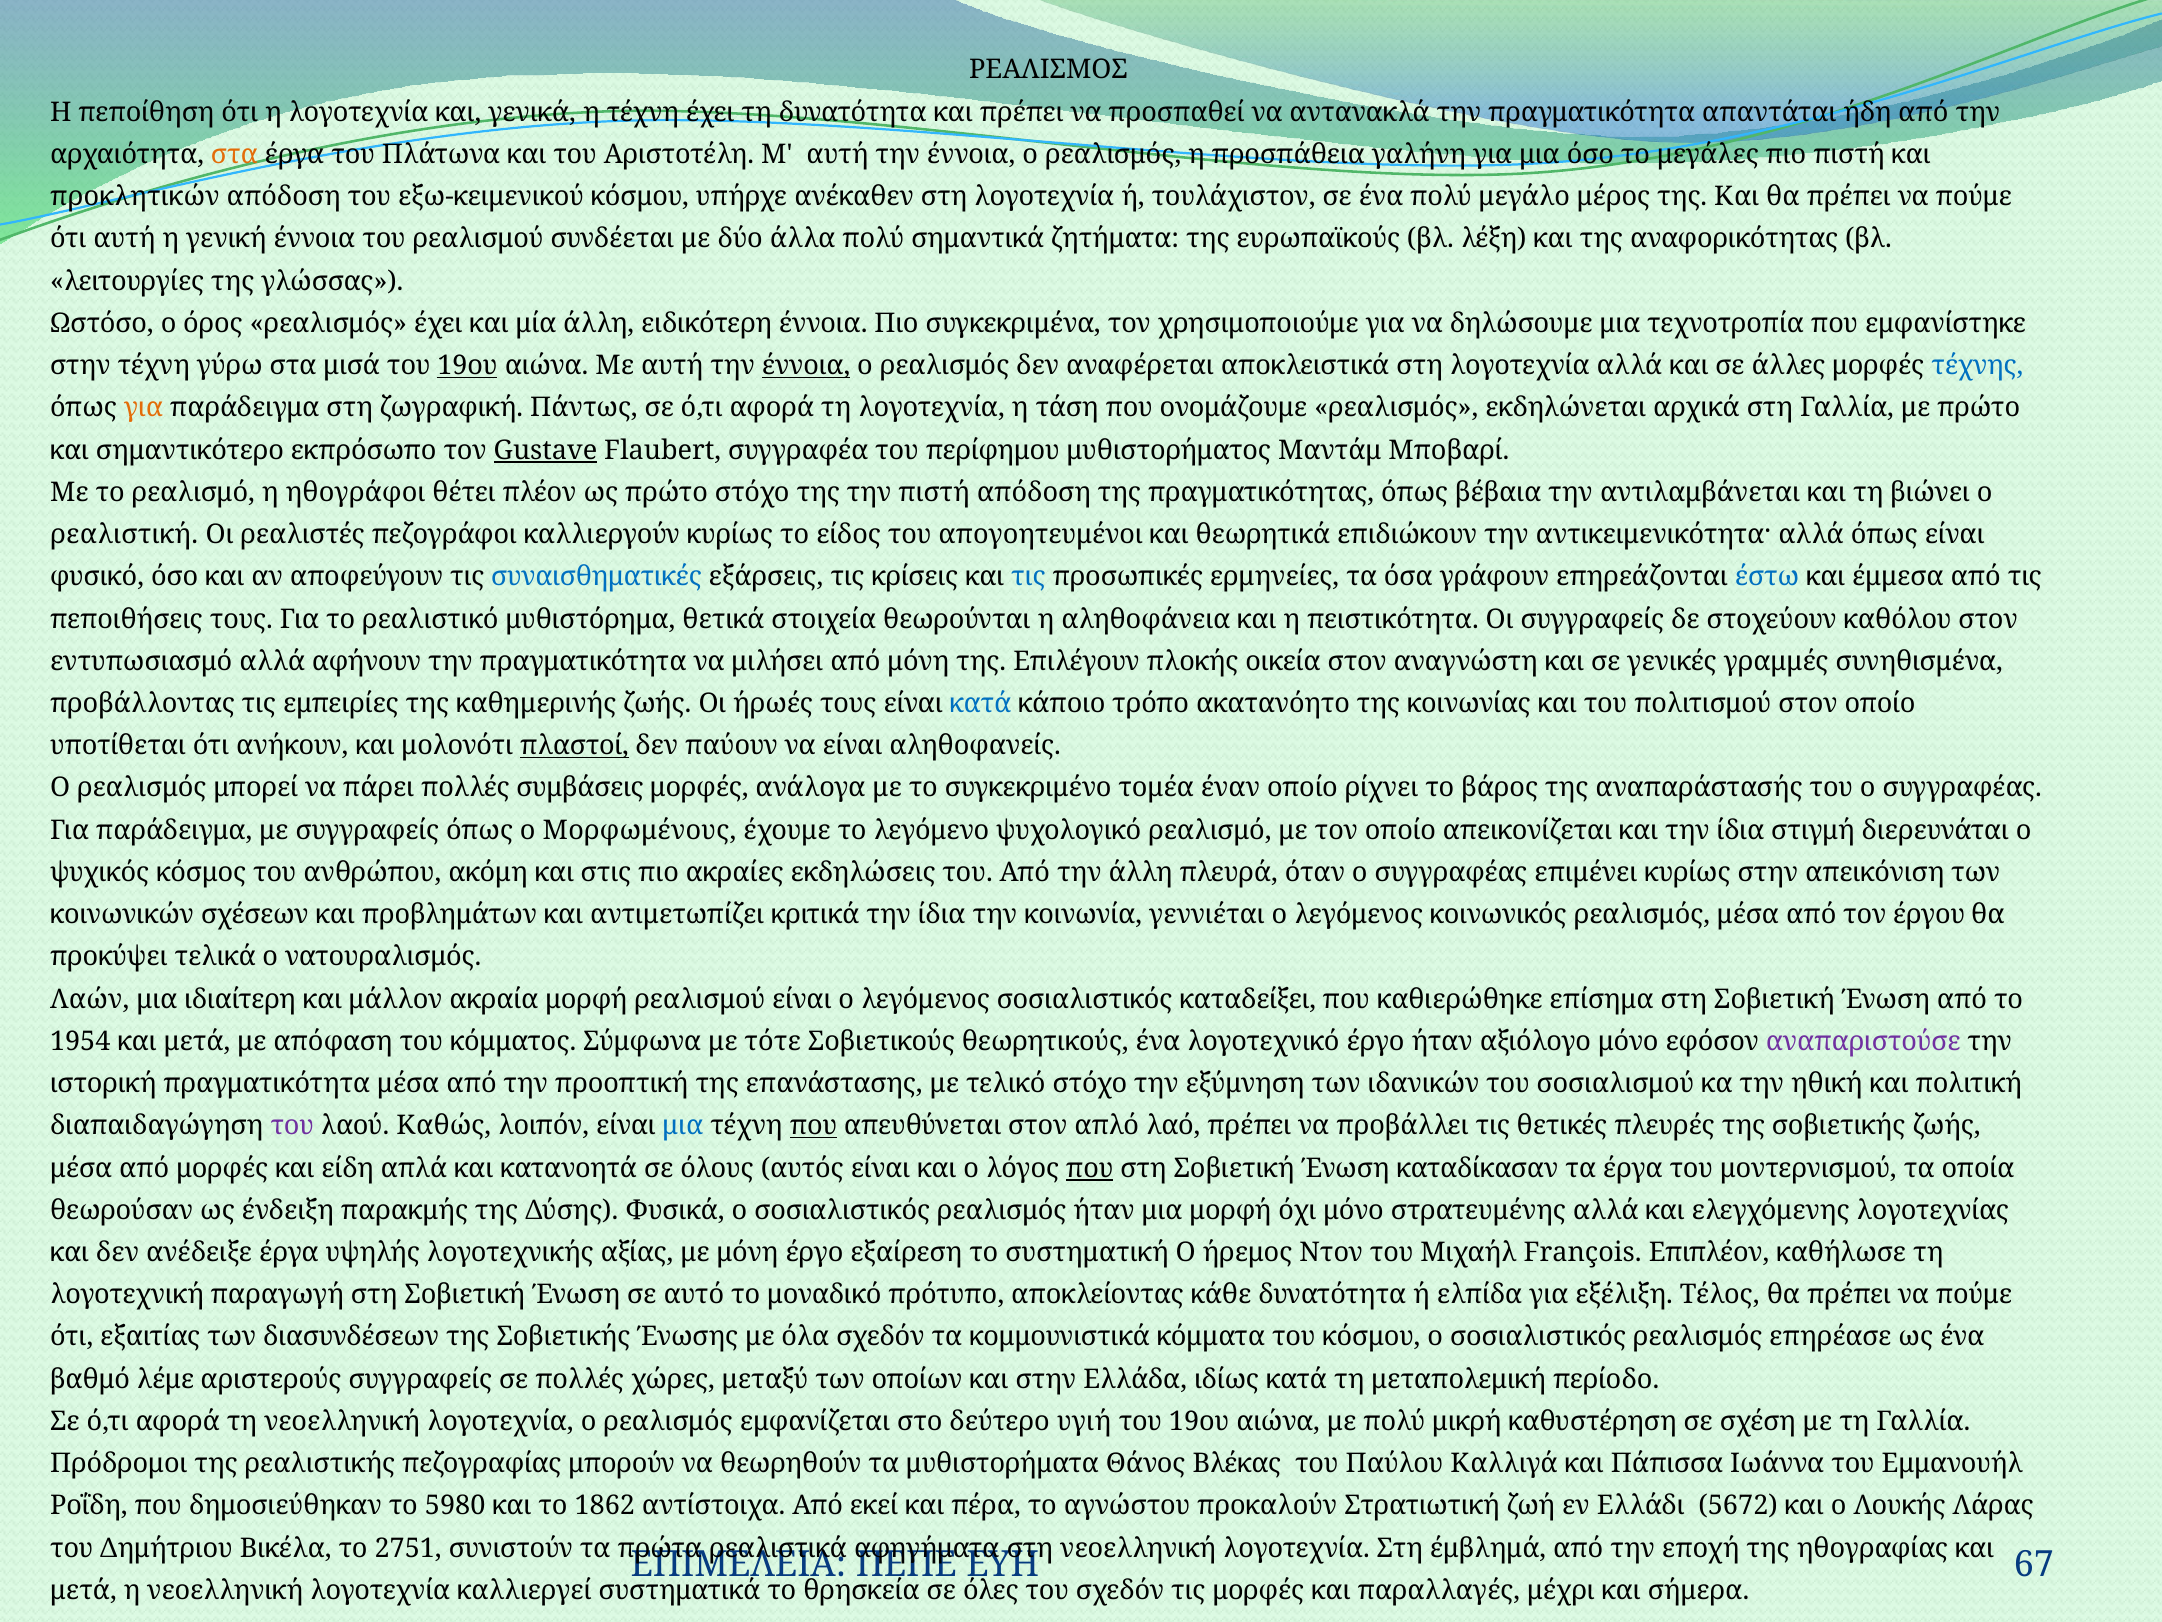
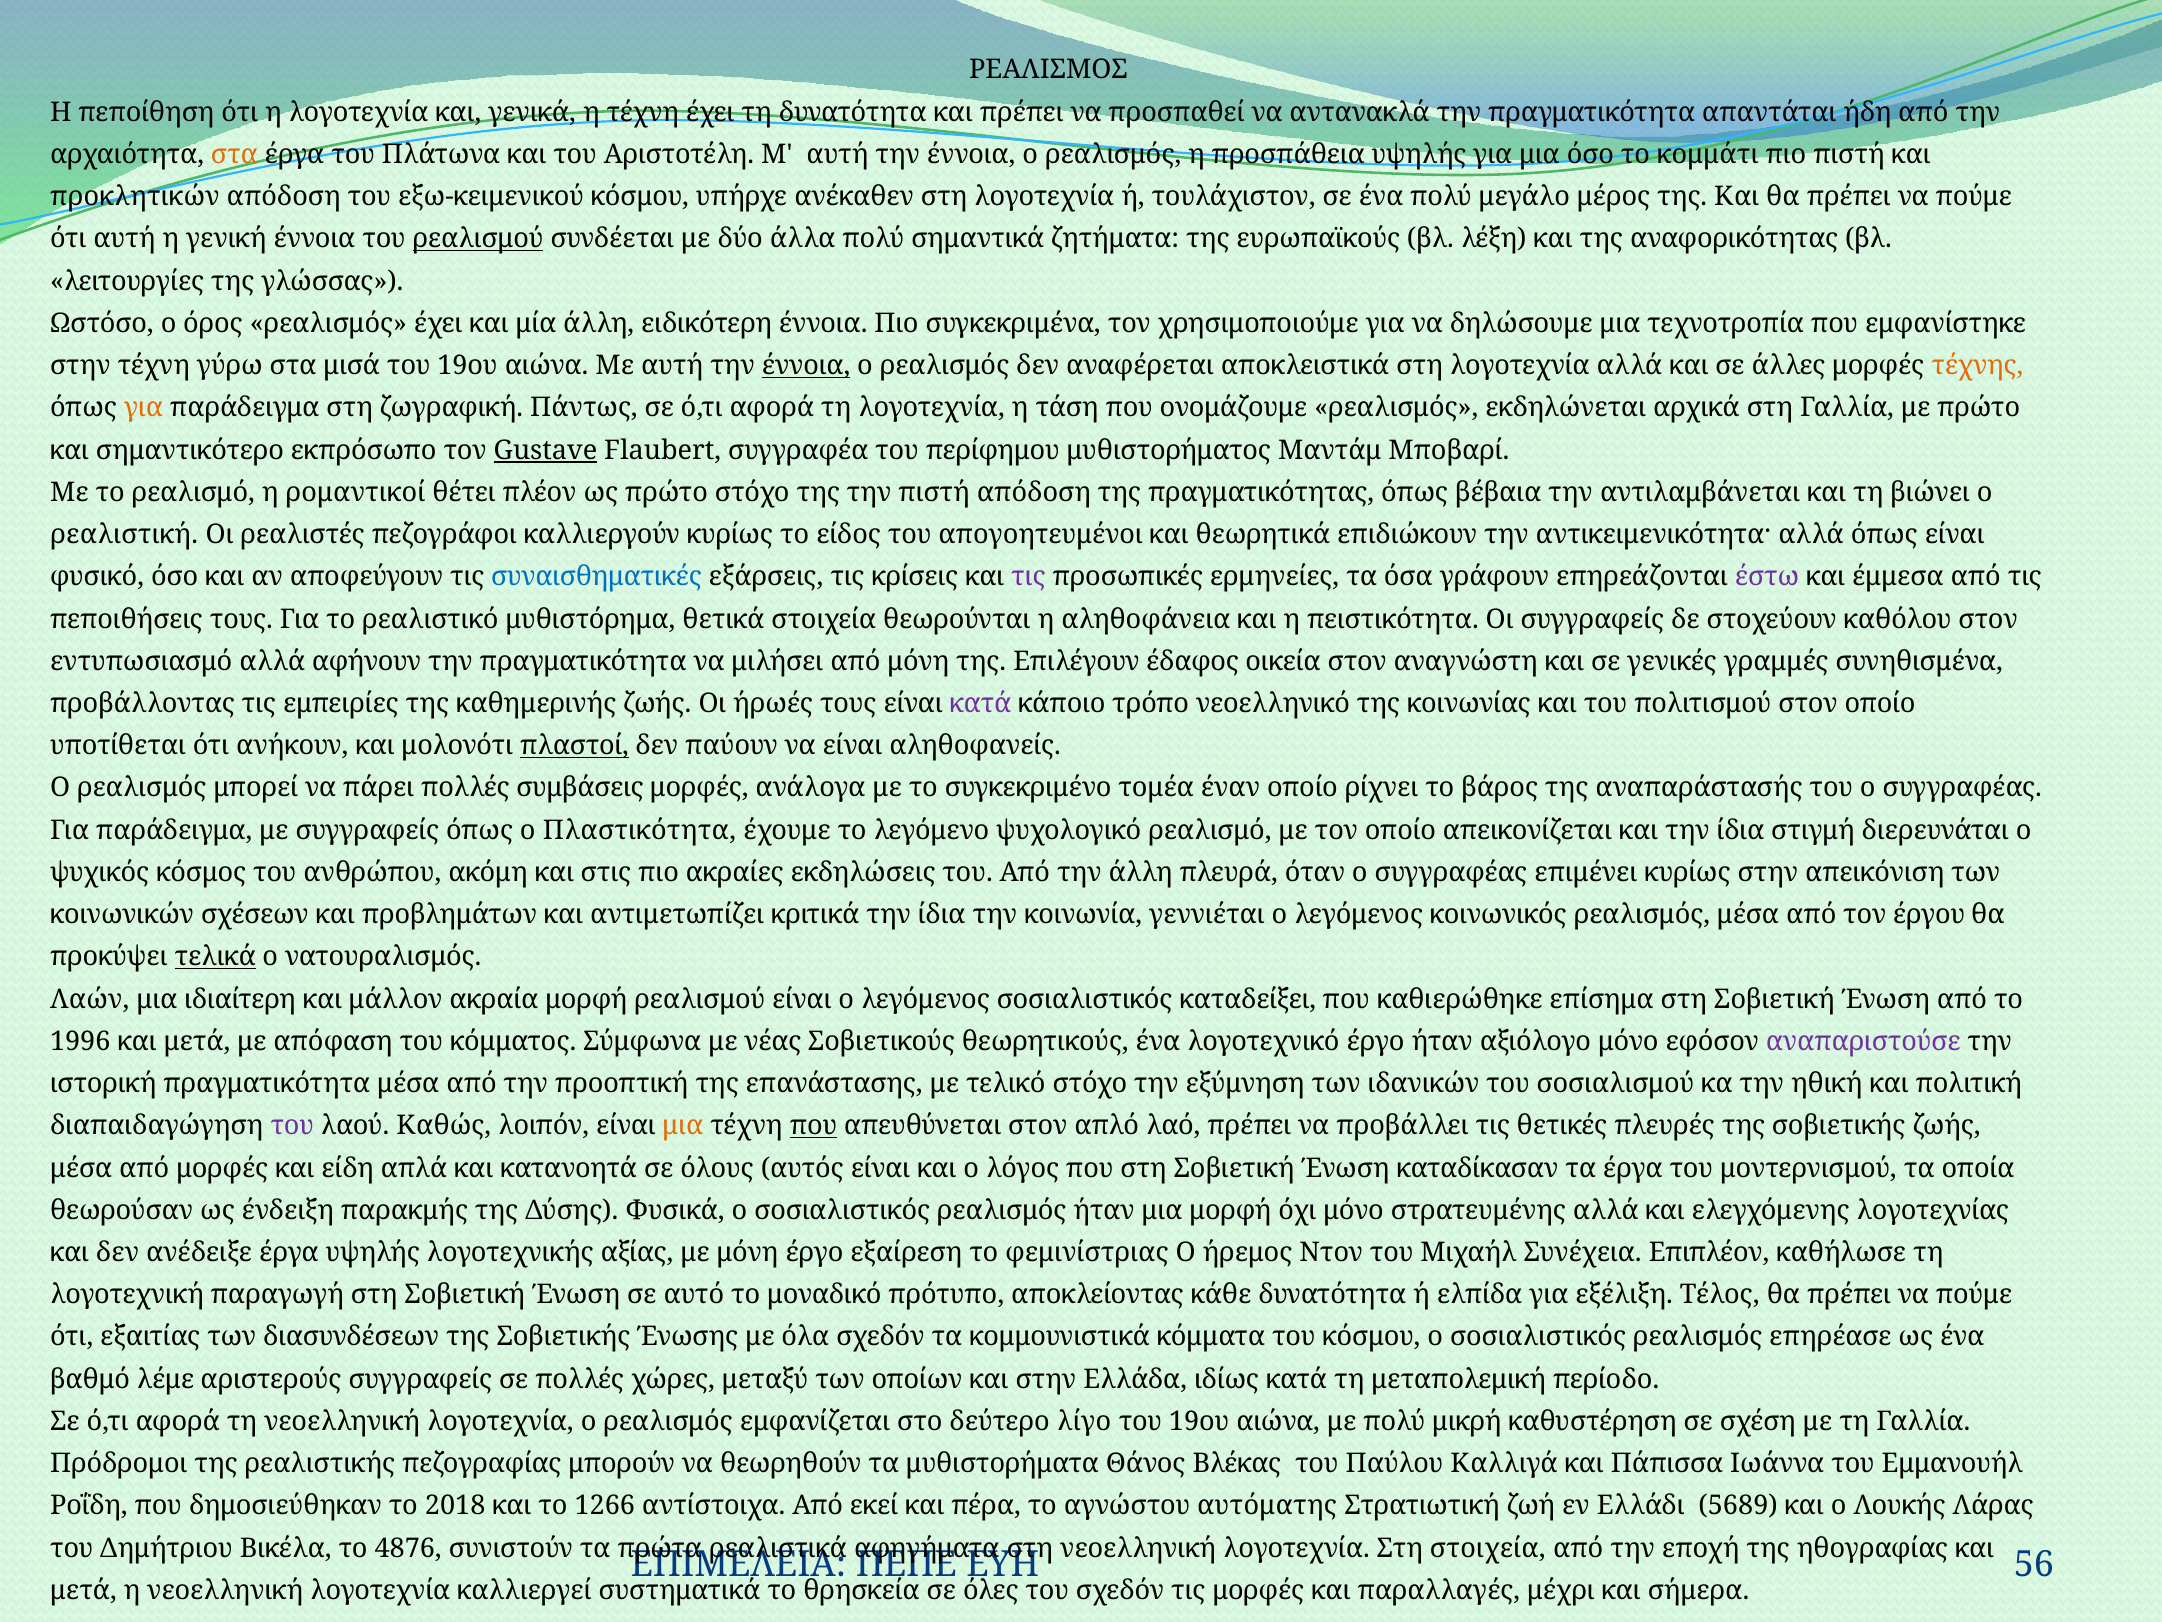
προσπάθεια γαλήνη: γαλήνη -> υψηλής
μεγάλες: μεγάλες -> κομμάτι
ρεαλισμού at (478, 239) underline: none -> present
19ου at (467, 366) underline: present -> none
τέχνης colour: blue -> orange
ηθογράφοι: ηθογράφοι -> ρομαντικοί
τις at (1028, 577) colour: blue -> purple
έστω colour: blue -> purple
πλοκής: πλοκής -> έδαφος
κατά at (980, 703) colour: blue -> purple
ακατανόητο: ακατανόητο -> νεοελληνικό
Μορφωμένους: Μορφωμένους -> Πλαστικότητα
τελικά underline: none -> present
1954: 1954 -> 1996
τότε: τότε -> νέας
μια at (683, 1126) colour: blue -> orange
που at (1090, 1168) underline: present -> none
συστηματική: συστηματική -> φεμινίστριας
François: François -> Συνέχεια
υγιή: υγιή -> λίγο
5980: 5980 -> 2018
1862: 1862 -> 1266
προκαλούν: προκαλούν -> αυτόματης
5672: 5672 -> 5689
2751: 2751 -> 4876
Στη έμβλημά: έμβλημά -> στοιχεία
67: 67 -> 56
